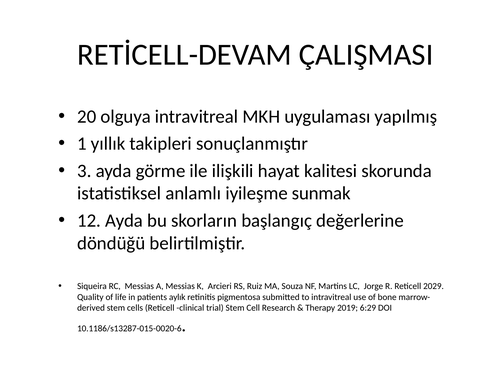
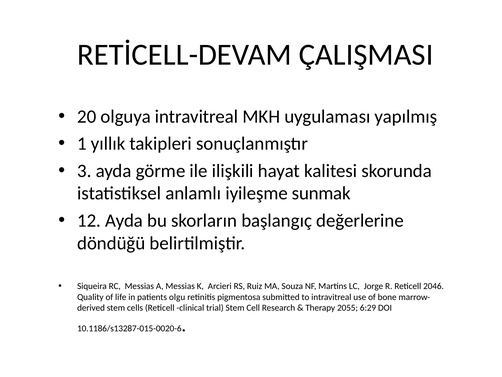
2029: 2029 -> 2046
aylık: aylık -> olgu
2019: 2019 -> 2055
